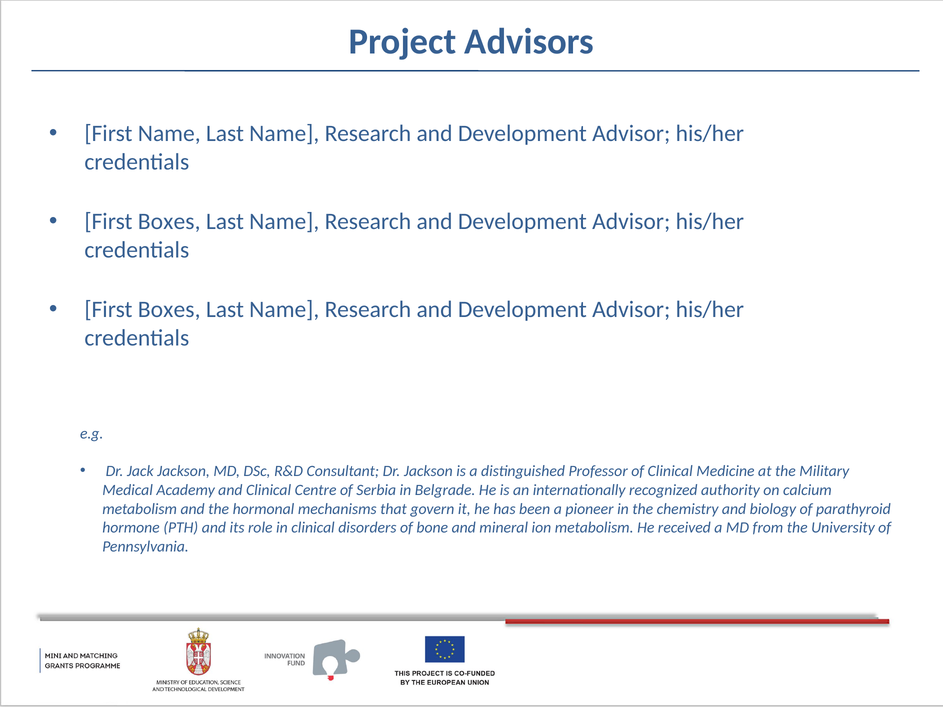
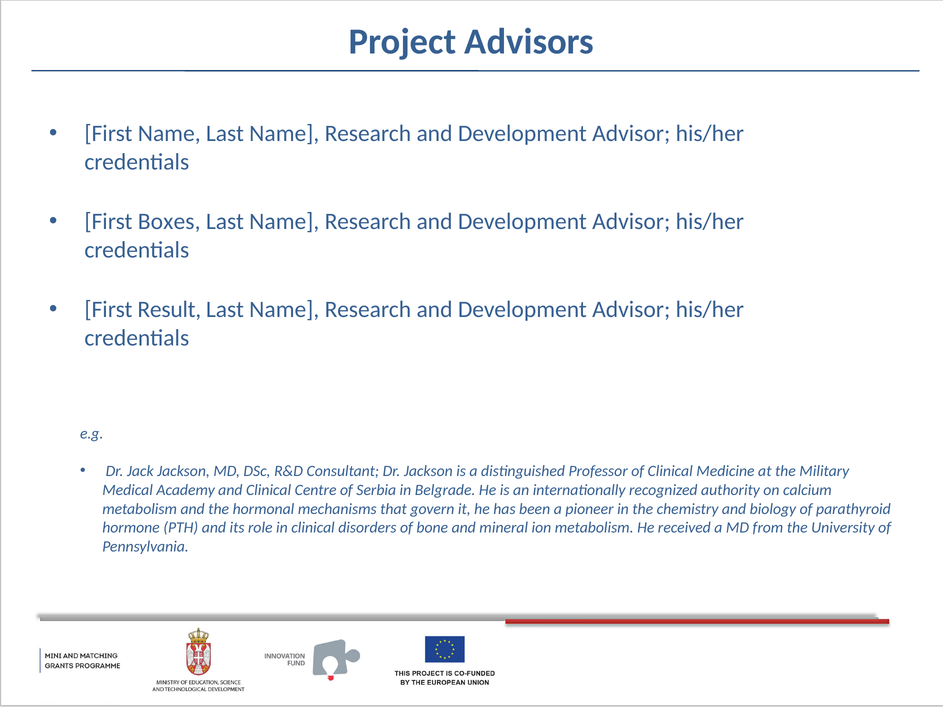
Boxes at (169, 310): Boxes -> Result
